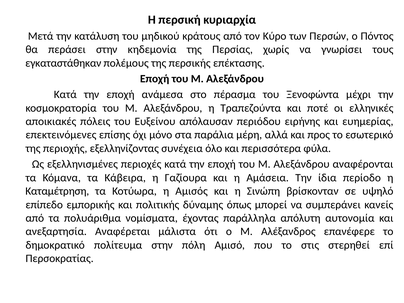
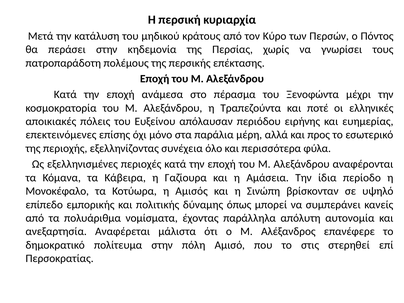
εγκαταστάθηκαν: εγκαταστάθηκαν -> πατροπαράδοτη
Καταμέτρηση: Καταμέτρηση -> Μονοκέφαλο
